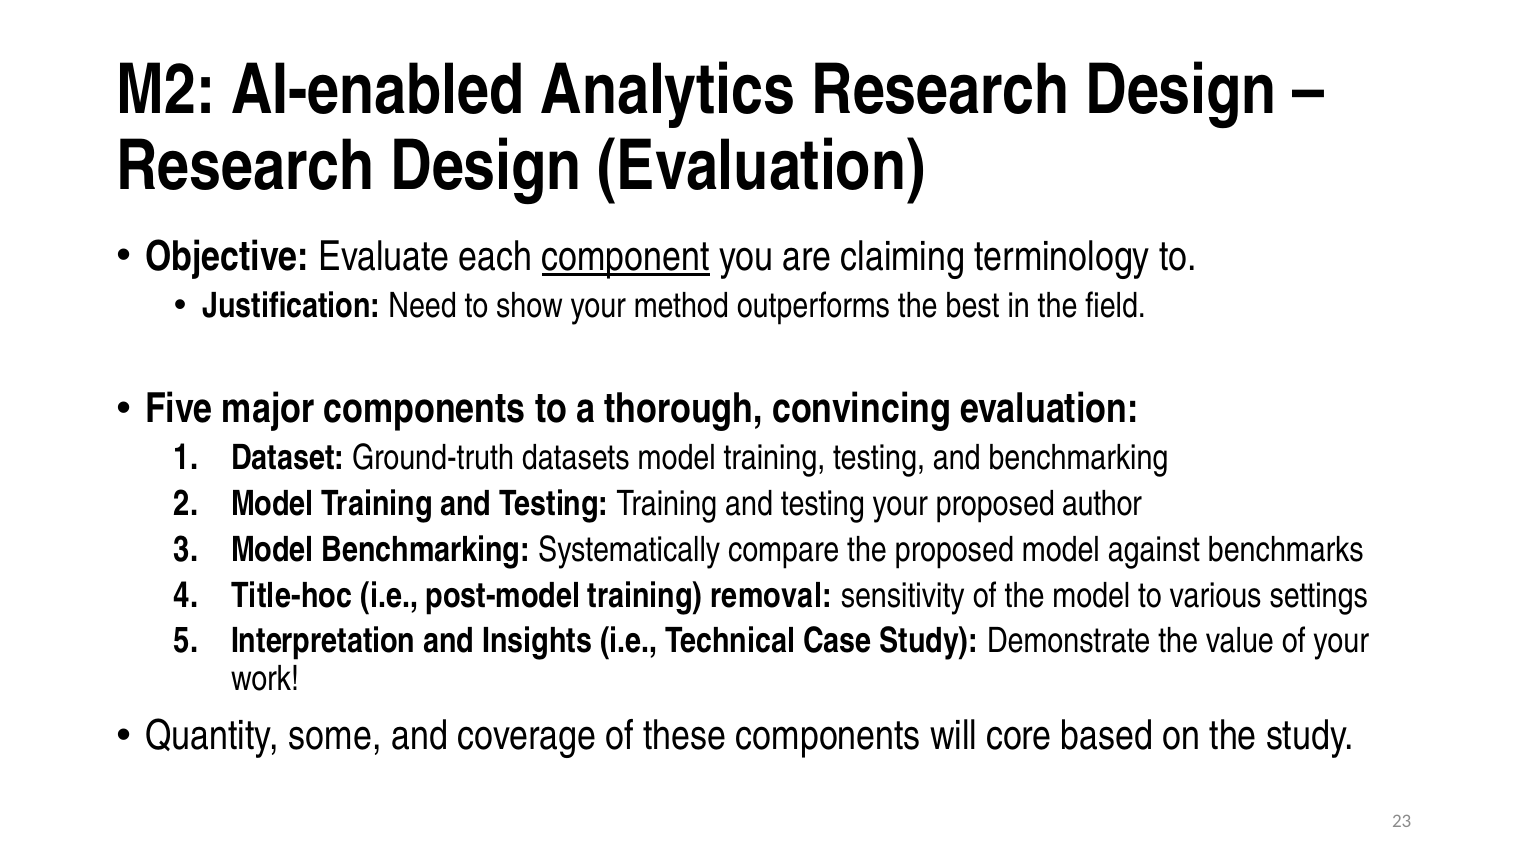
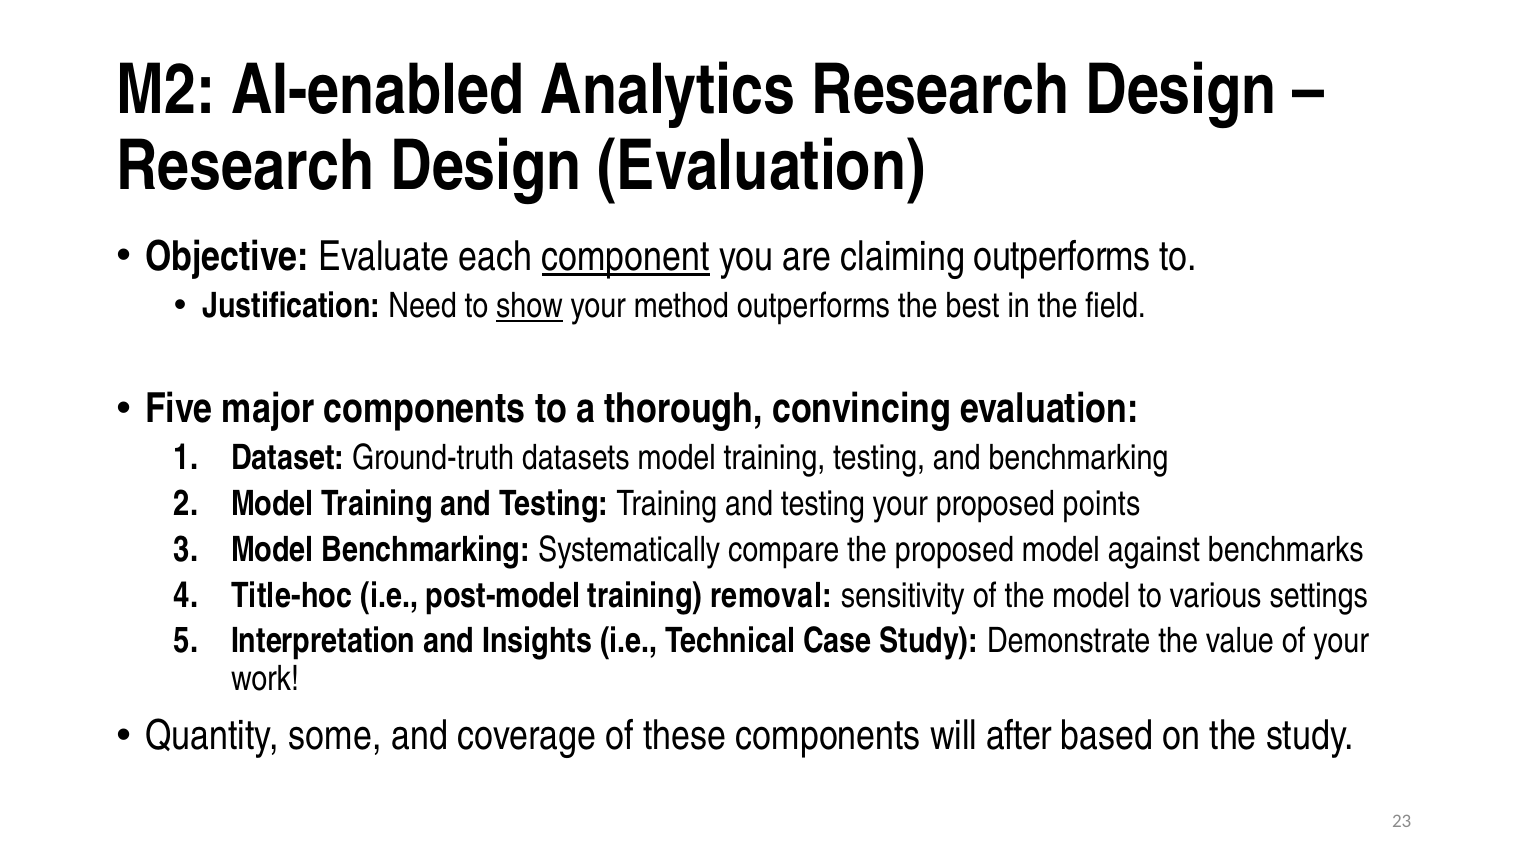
claiming terminology: terminology -> outperforms
show underline: none -> present
author: author -> points
core: core -> after
